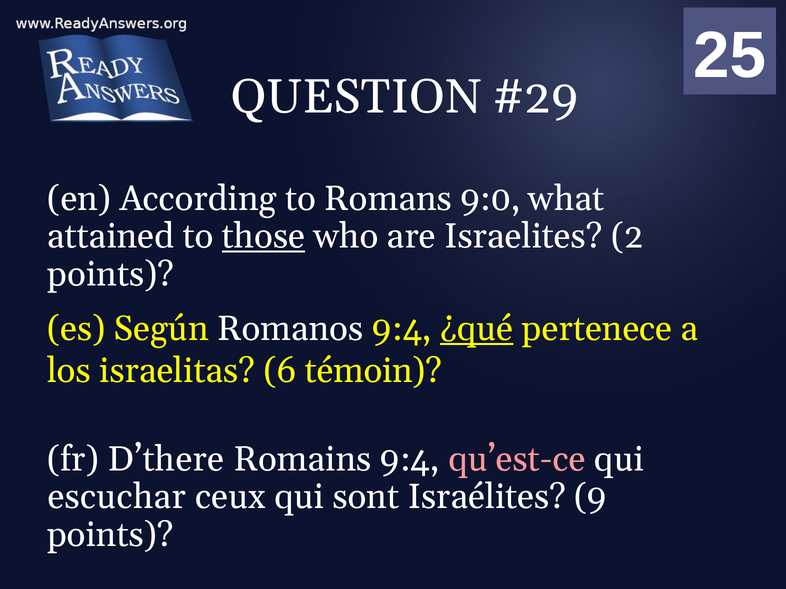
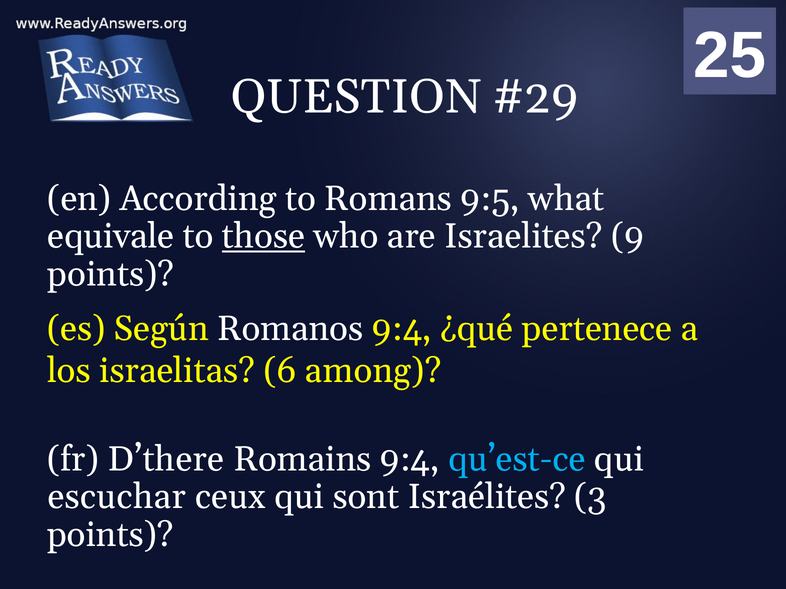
9:0: 9:0 -> 9:5
attained: attained -> equivale
2: 2 -> 9
¿qué underline: present -> none
témoin: témoin -> among
qu’est-ce colour: pink -> light blue
9: 9 -> 3
